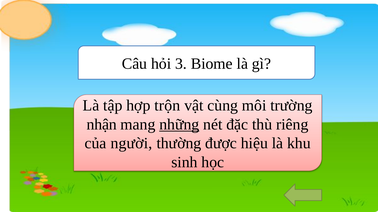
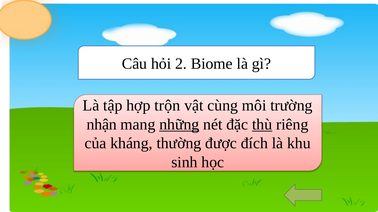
3: 3 -> 2
thù underline: none -> present
người: người -> kháng
hiệu: hiệu -> đích
